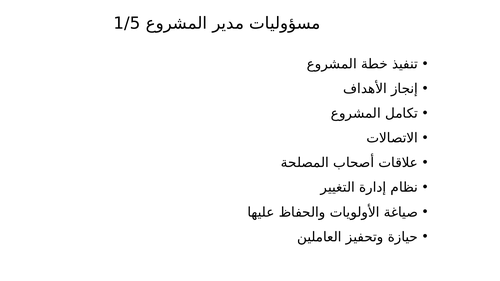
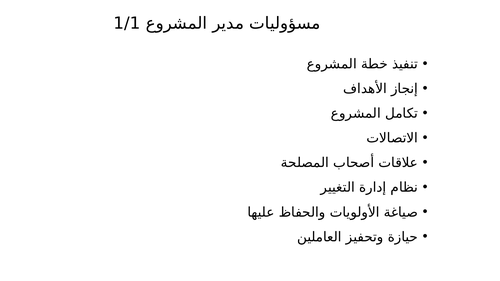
1/5: 1/5 -> 1/1
